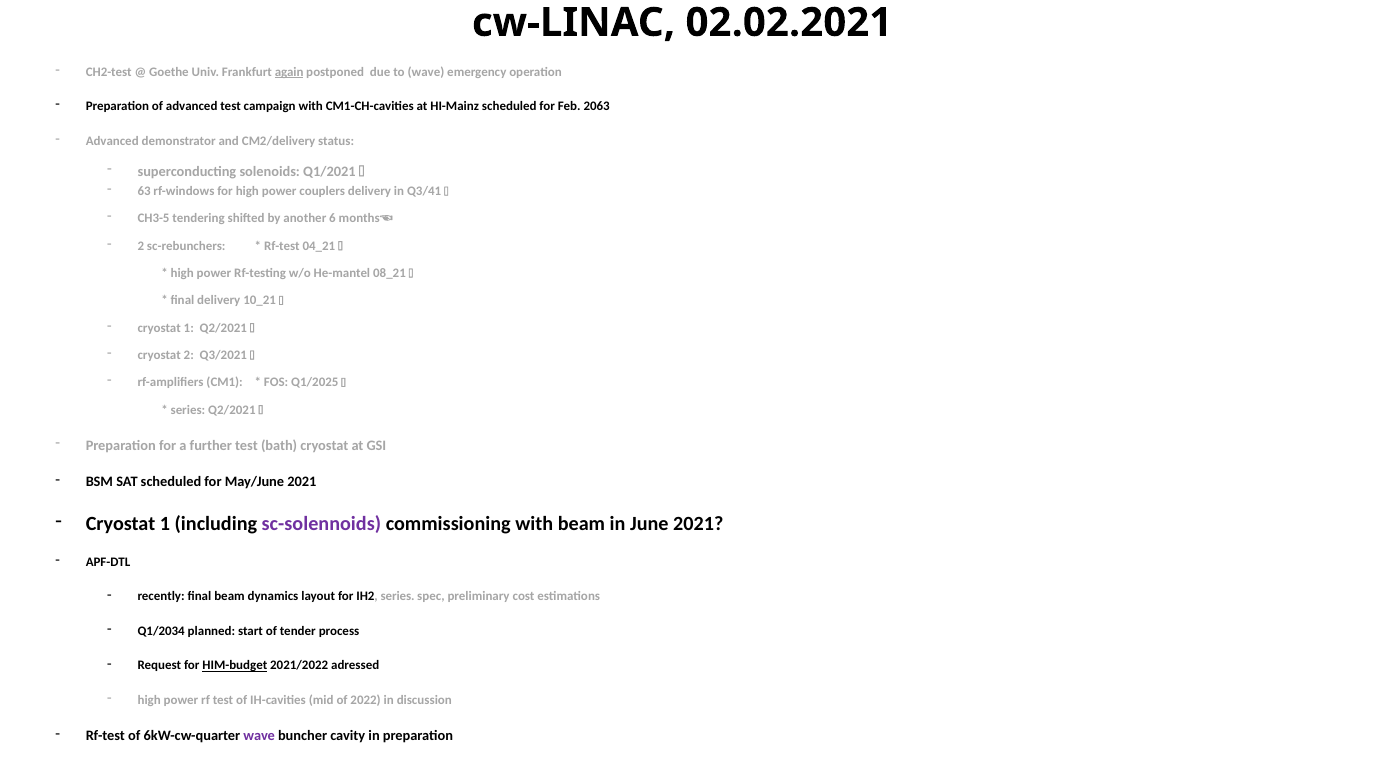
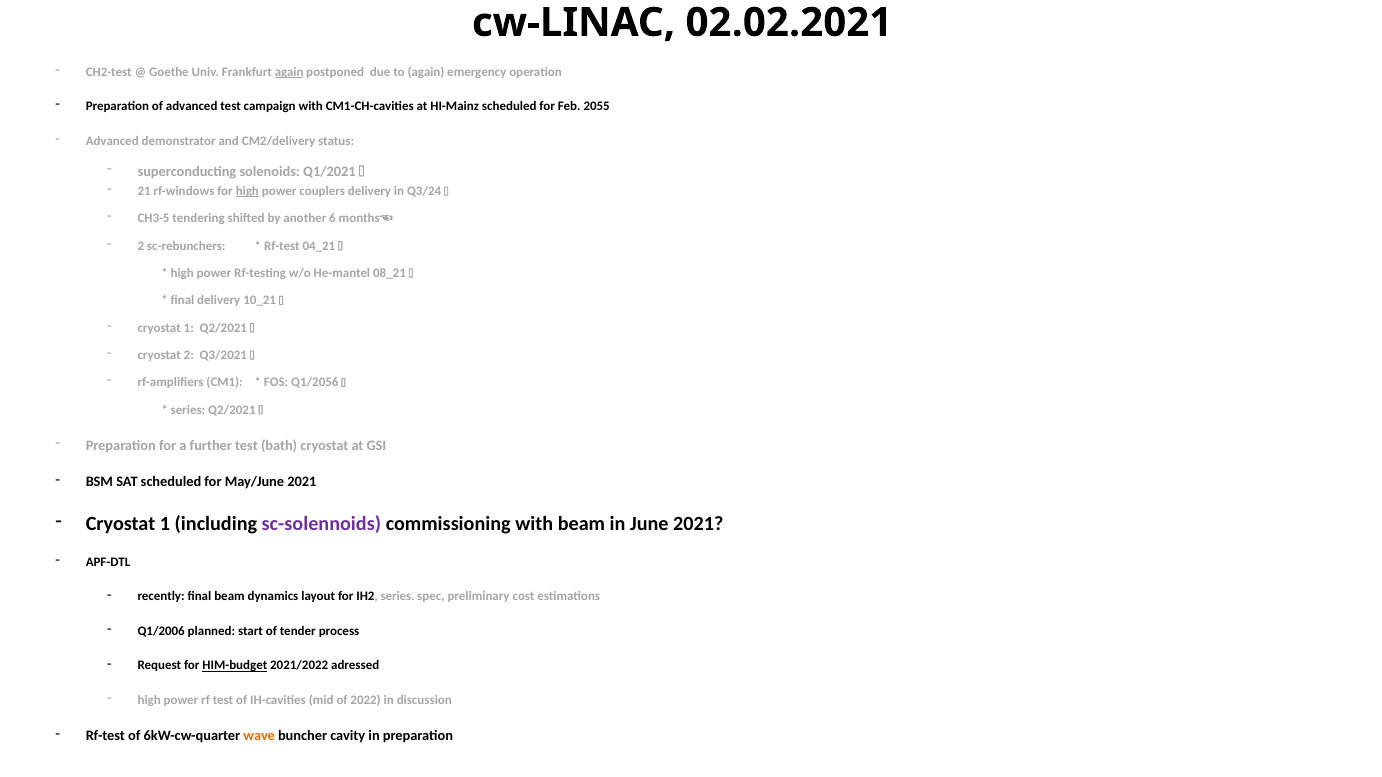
to wave: wave -> again
2063: 2063 -> 2055
63: 63 -> 21
high at (247, 191) underline: none -> present
Q3/41: Q3/41 -> Q3/24
Q1/2025: Q1/2025 -> Q1/2056
Q1/2034: Q1/2034 -> Q1/2006
wave at (259, 736) colour: purple -> orange
